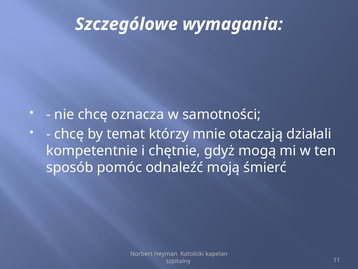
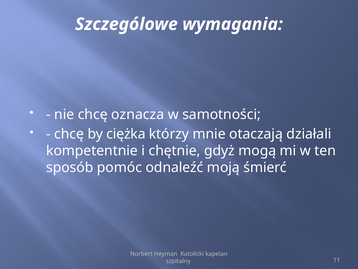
temat: temat -> ciężka
